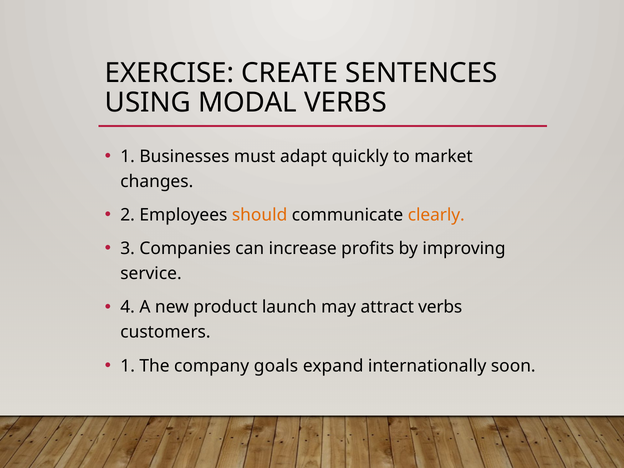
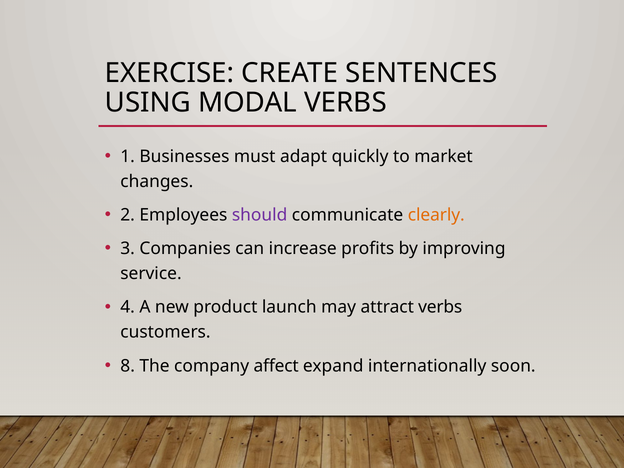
should colour: orange -> purple
1 at (128, 366): 1 -> 8
goals: goals -> affect
